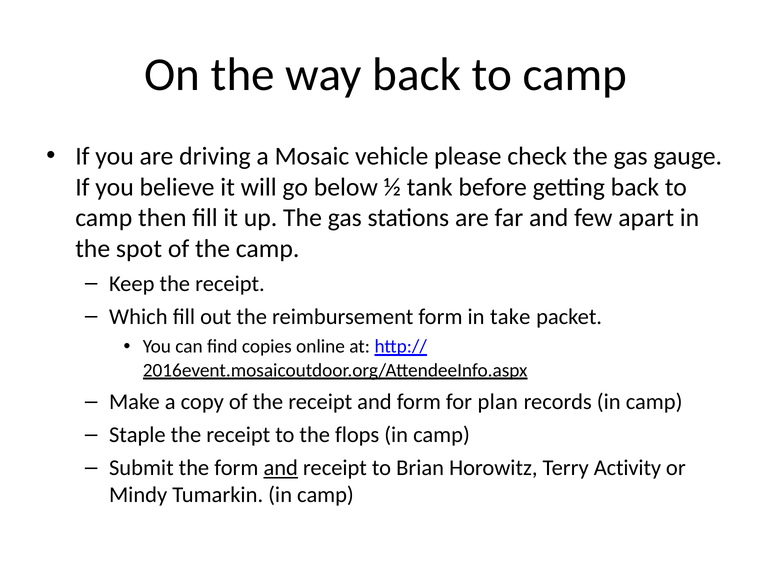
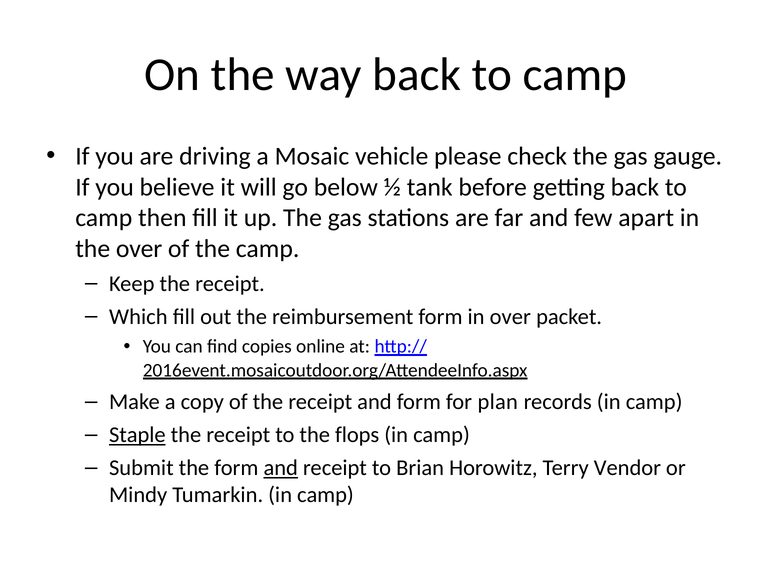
the spot: spot -> over
in take: take -> over
Staple underline: none -> present
Activity: Activity -> Vendor
